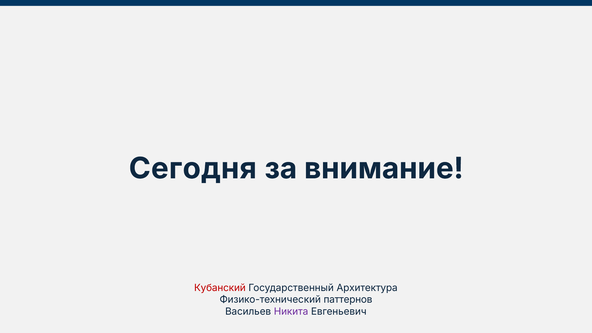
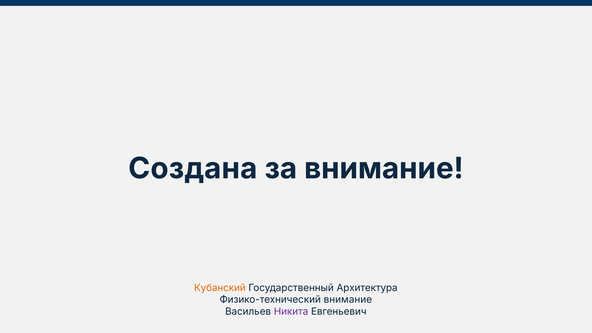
Сегодня: Сегодня -> Создана
Кубанский colour: red -> orange
Физико-технический паттернов: паттернов -> внимание
